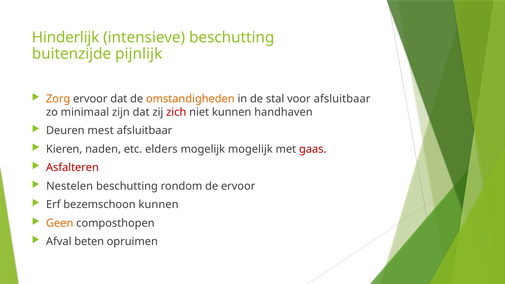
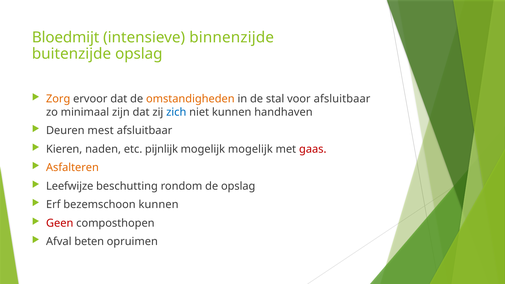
Hinderlijk: Hinderlijk -> Bloedmijt
intensieve beschutting: beschutting -> binnenzijde
buitenzijde pijnlijk: pijnlijk -> opslag
zich colour: red -> blue
elders: elders -> pijnlijk
Asfalteren colour: red -> orange
Nestelen: Nestelen -> Leefwijze
de ervoor: ervoor -> opslag
Geen colour: orange -> red
